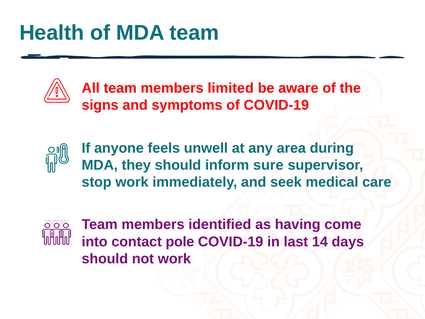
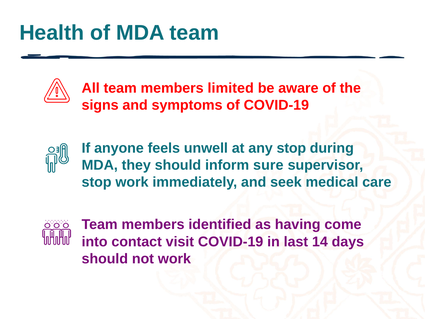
any area: area -> stop
pole: pole -> visit
